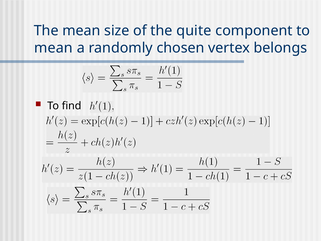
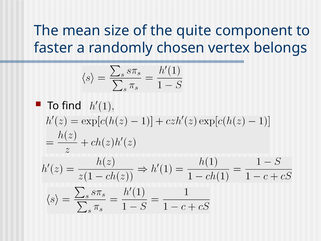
mean at (53, 48): mean -> faster
